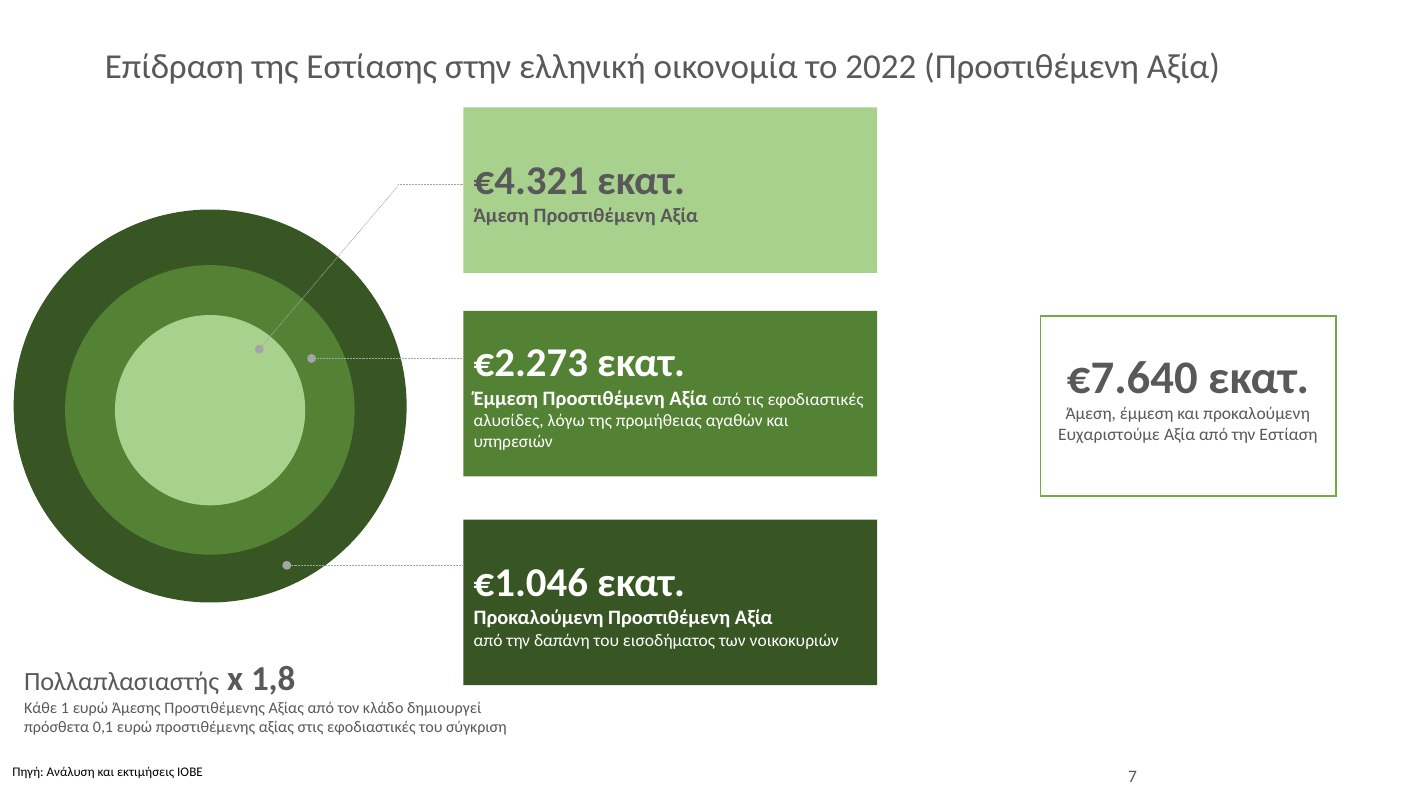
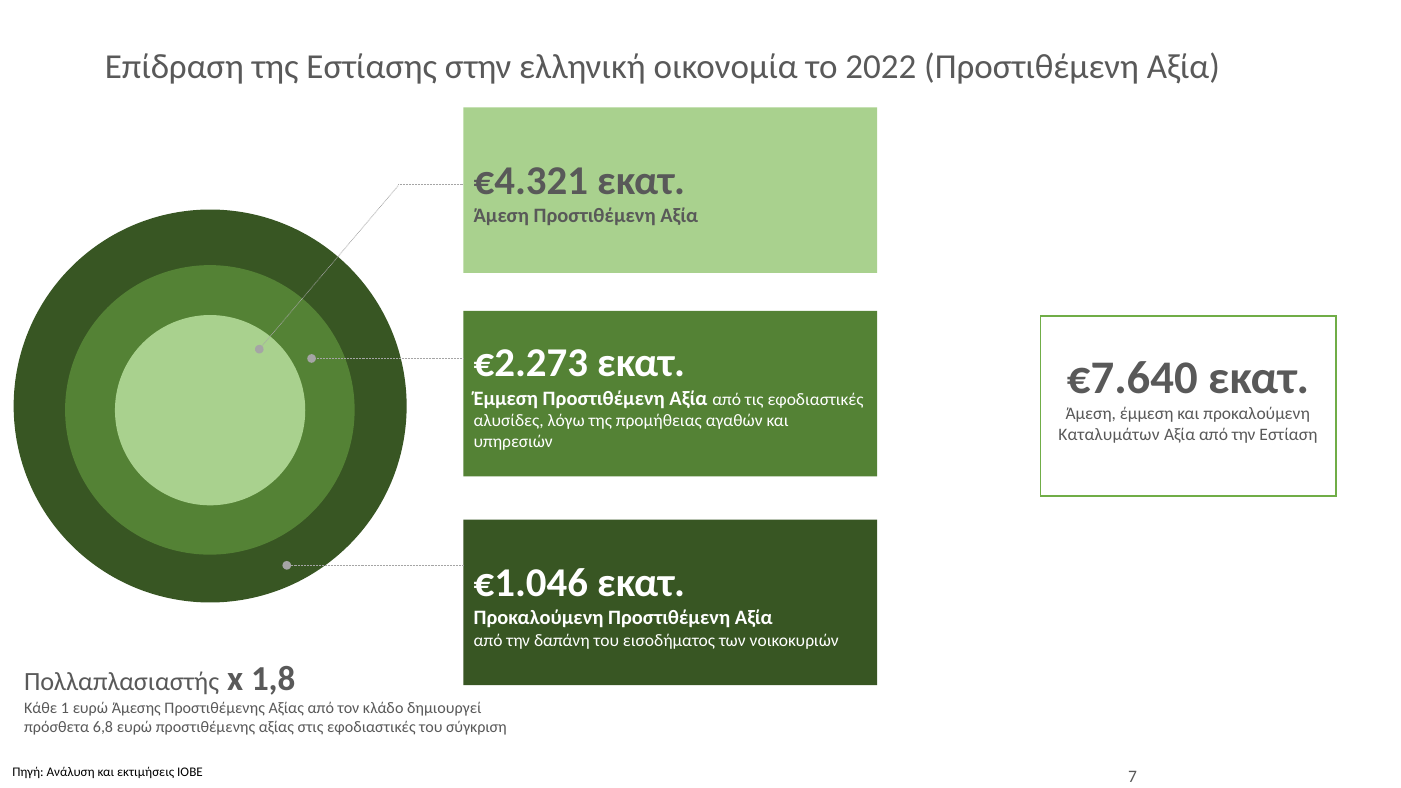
Ευχαριστούμε: Ευχαριστούμε -> Καταλυμάτων
0,1: 0,1 -> 6,8
